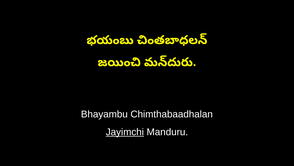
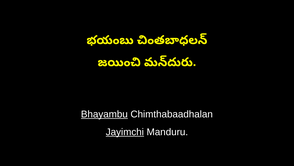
Bhayambu underline: none -> present
